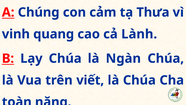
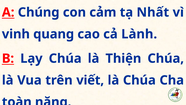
Thưa: Thưa -> Nhất
Ngàn: Ngàn -> Thiện
